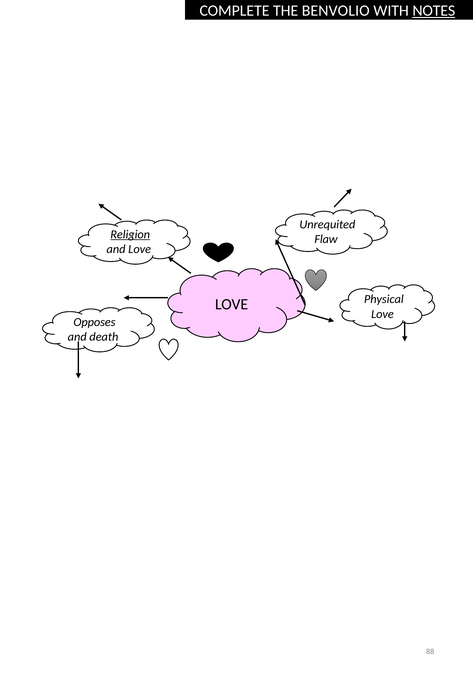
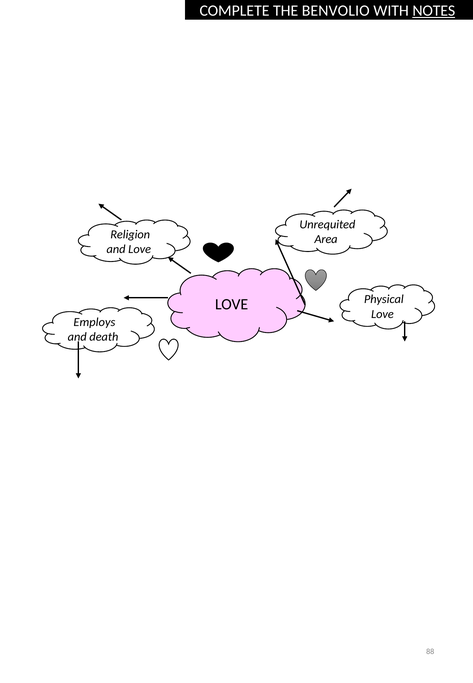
Religion underline: present -> none
Flaw: Flaw -> Area
Opposes: Opposes -> Employs
